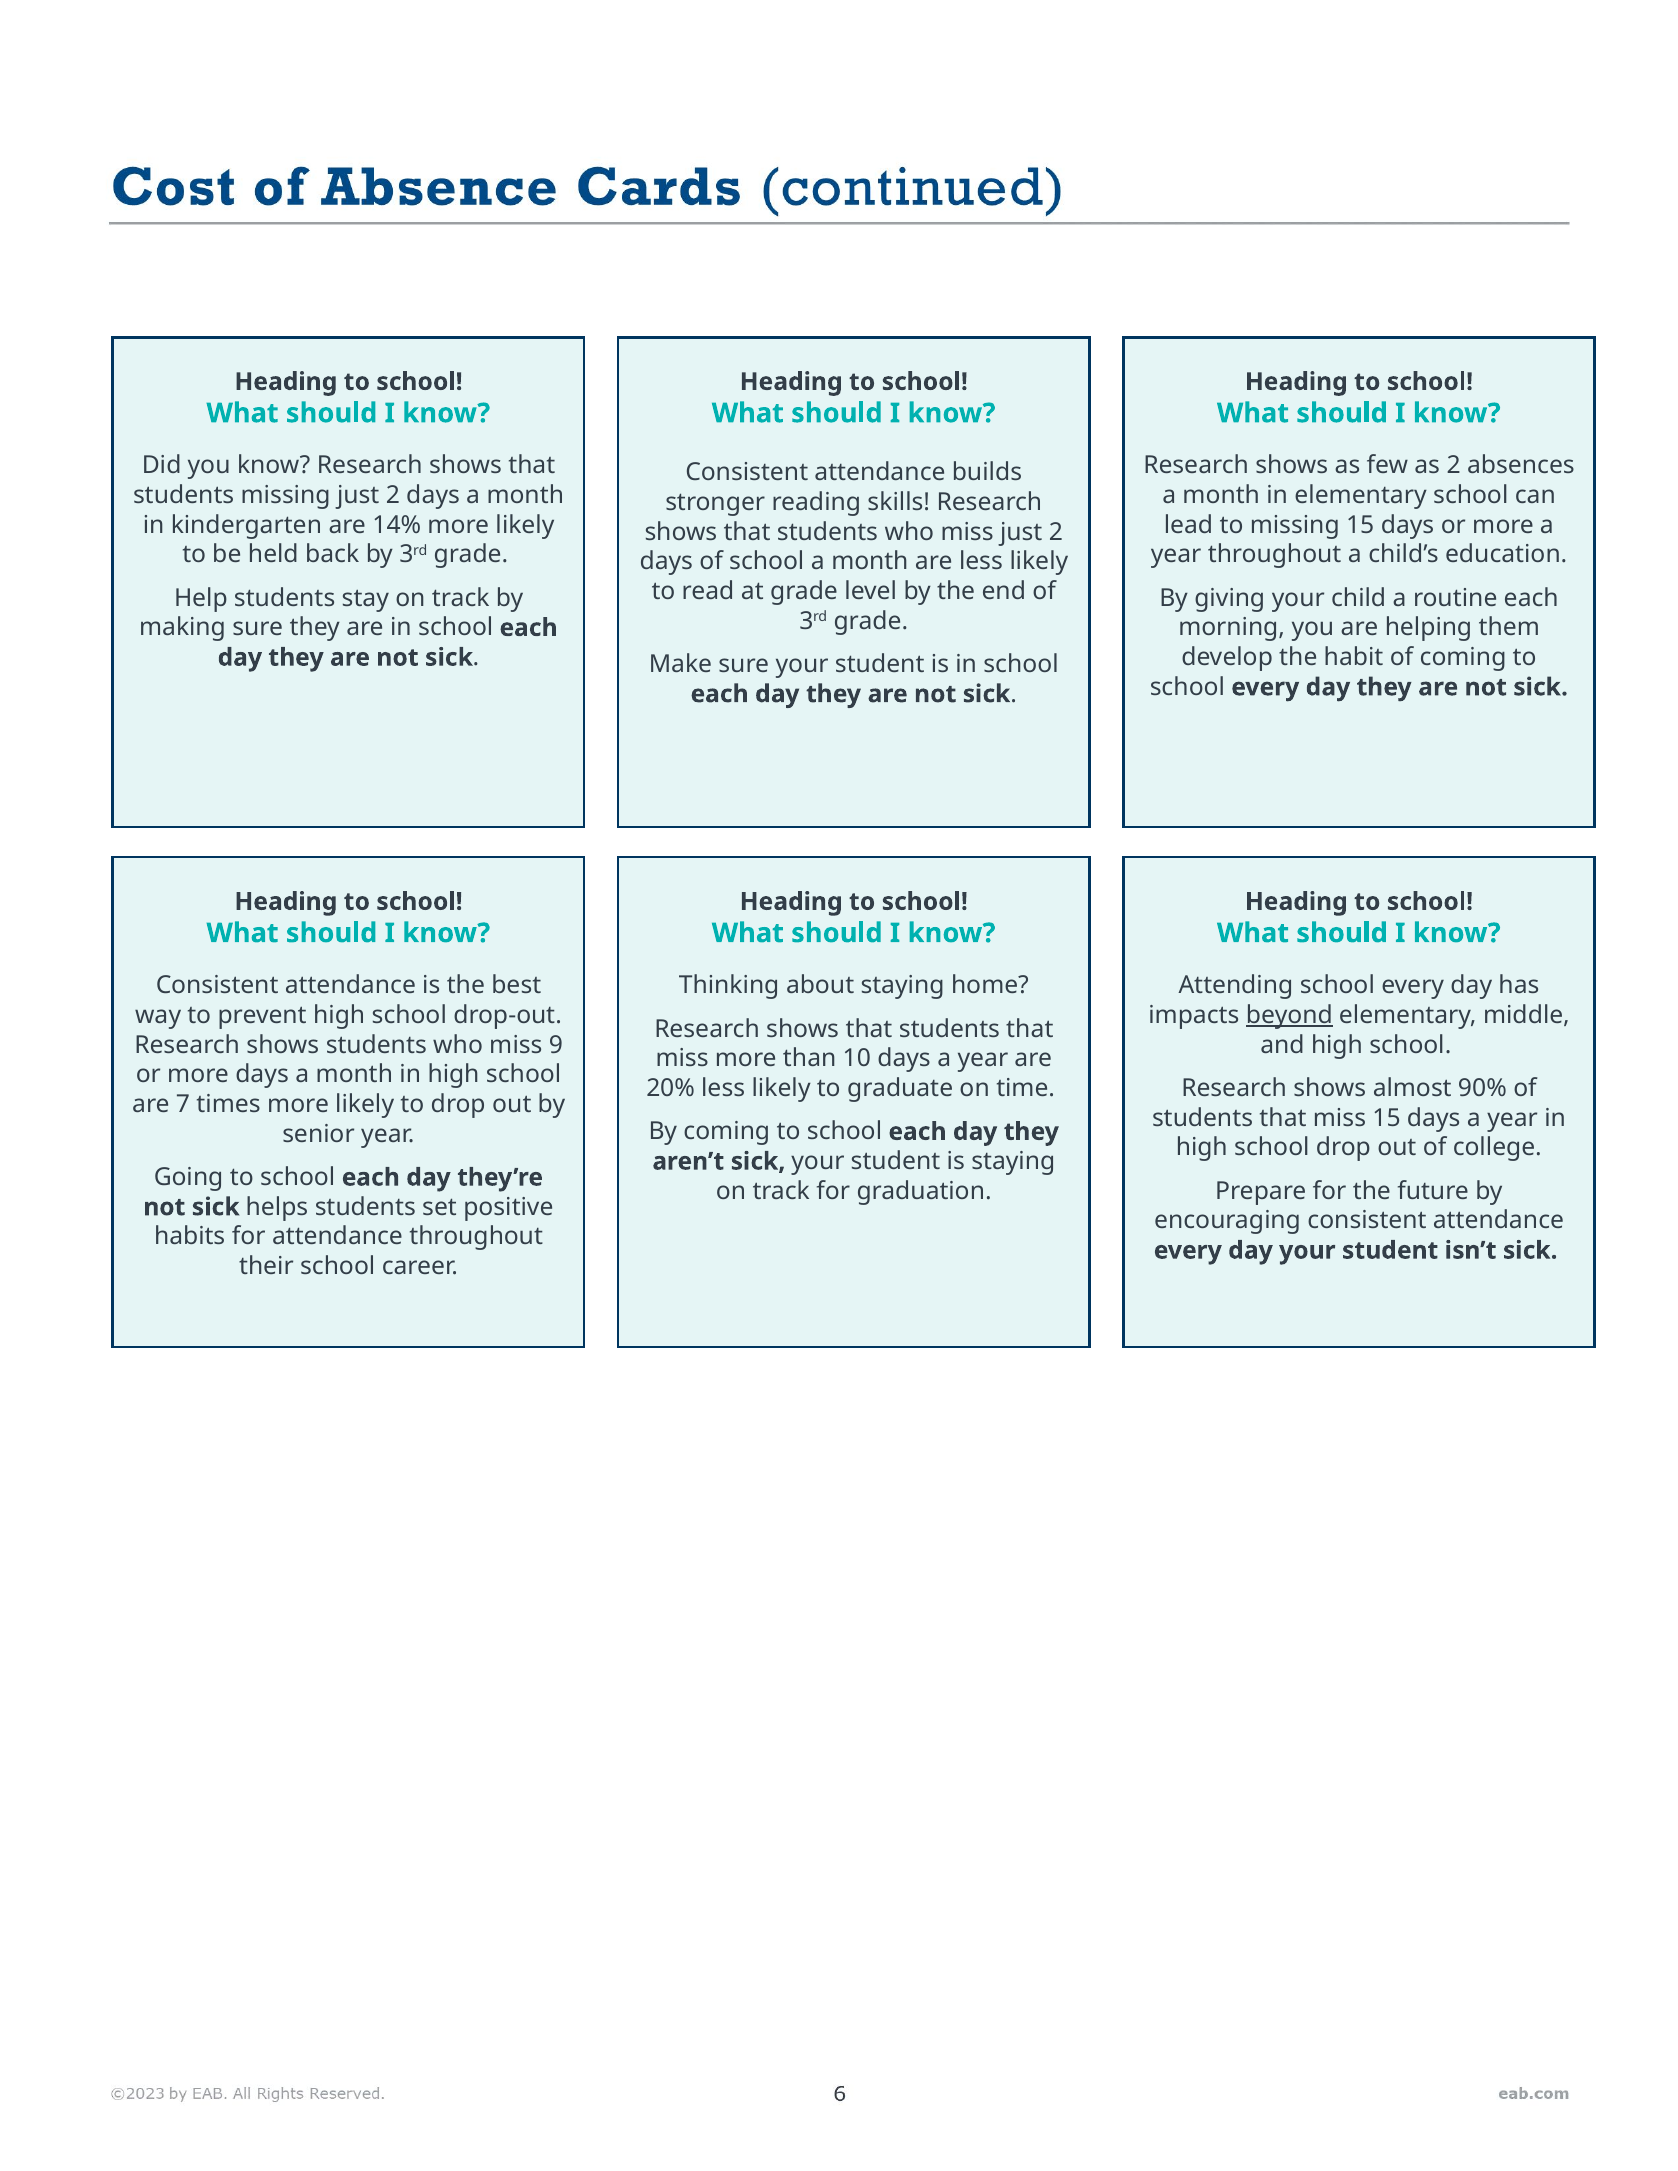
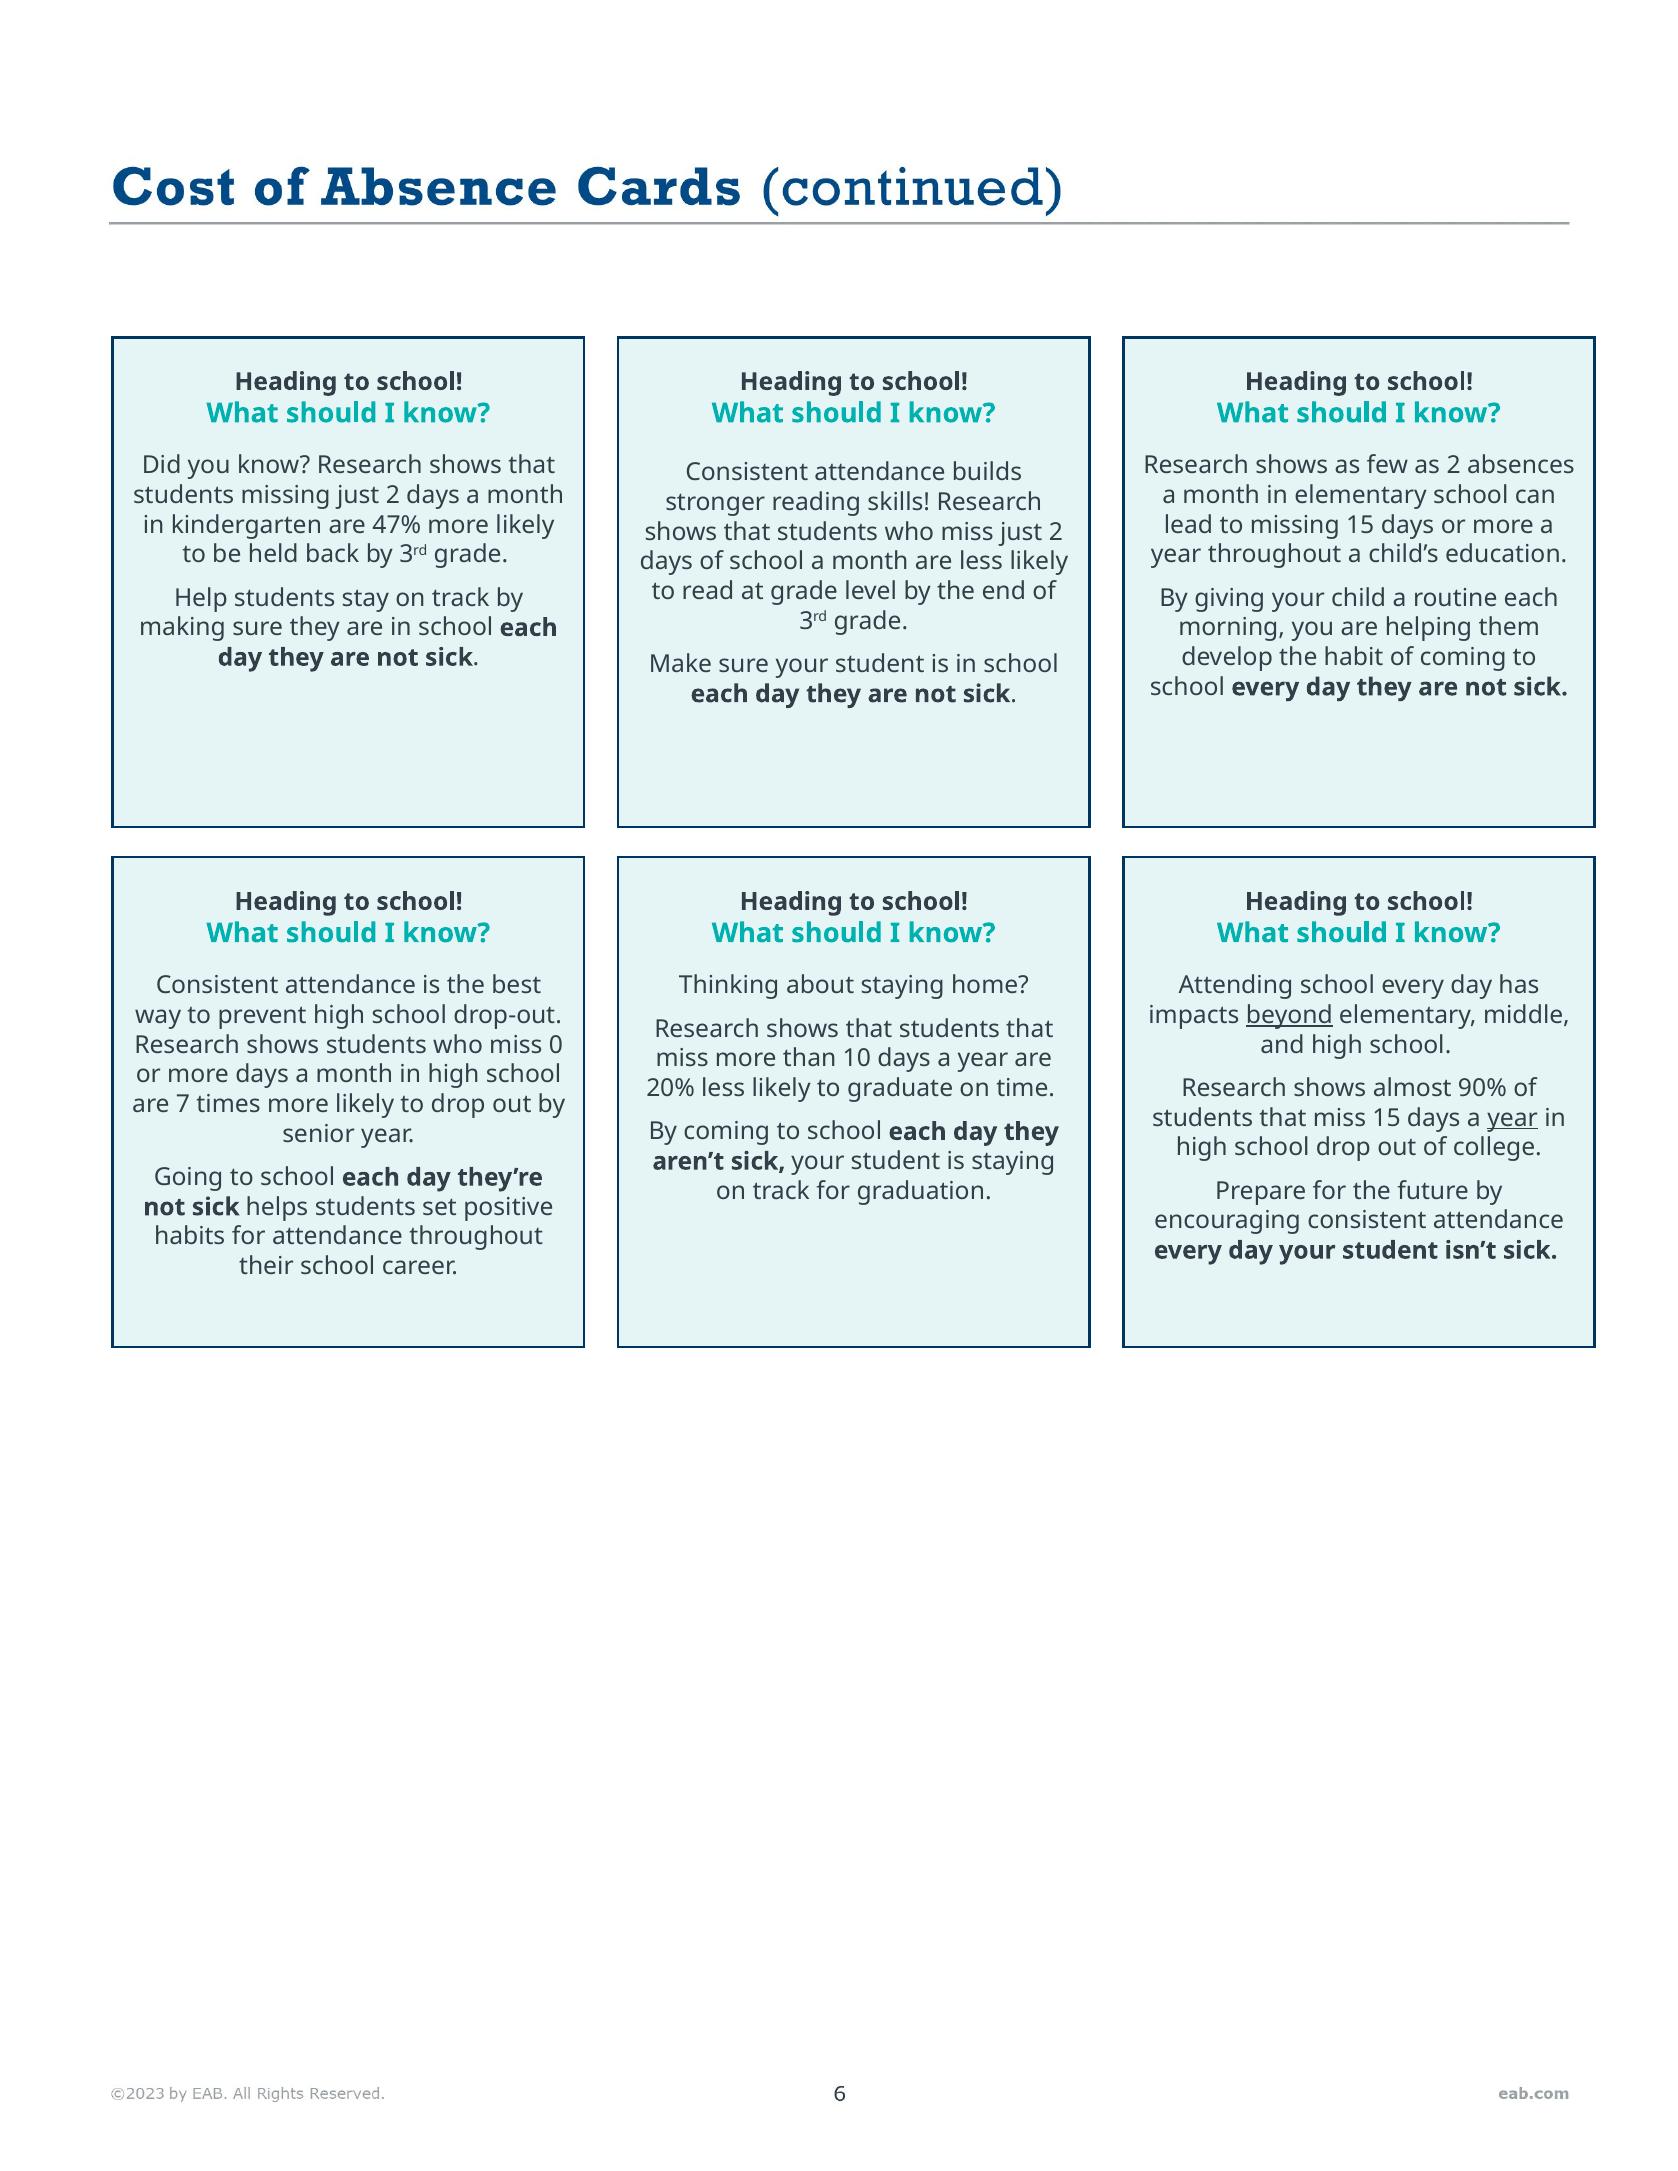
14%: 14% -> 47%
9: 9 -> 0
year at (1513, 1118) underline: none -> present
